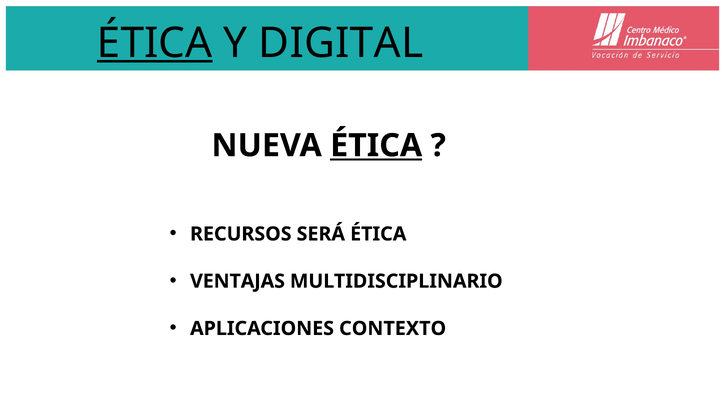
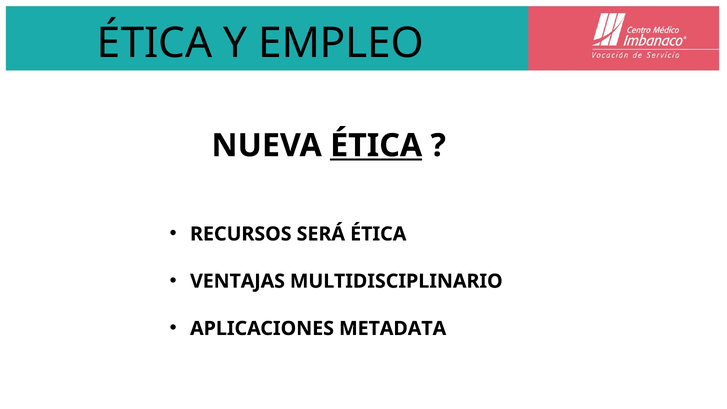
ÉTICA at (155, 43) underline: present -> none
DIGITAL: DIGITAL -> EMPLEO
CONTEXTO: CONTEXTO -> METADATA
